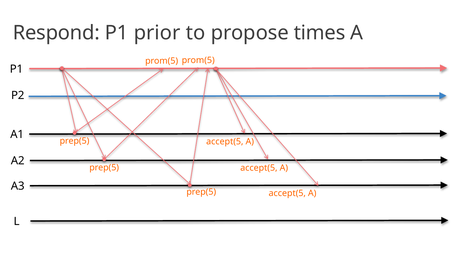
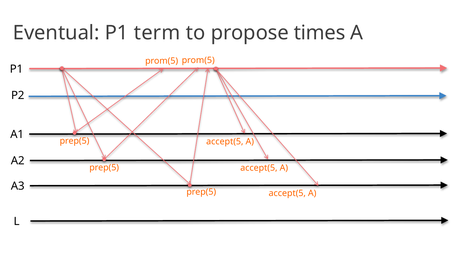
Respond: Respond -> Eventual
prior: prior -> term
